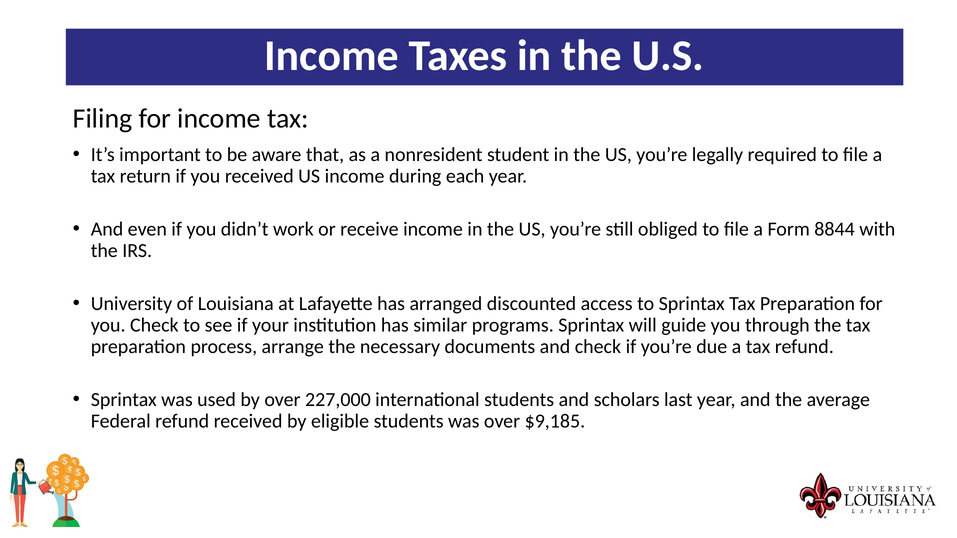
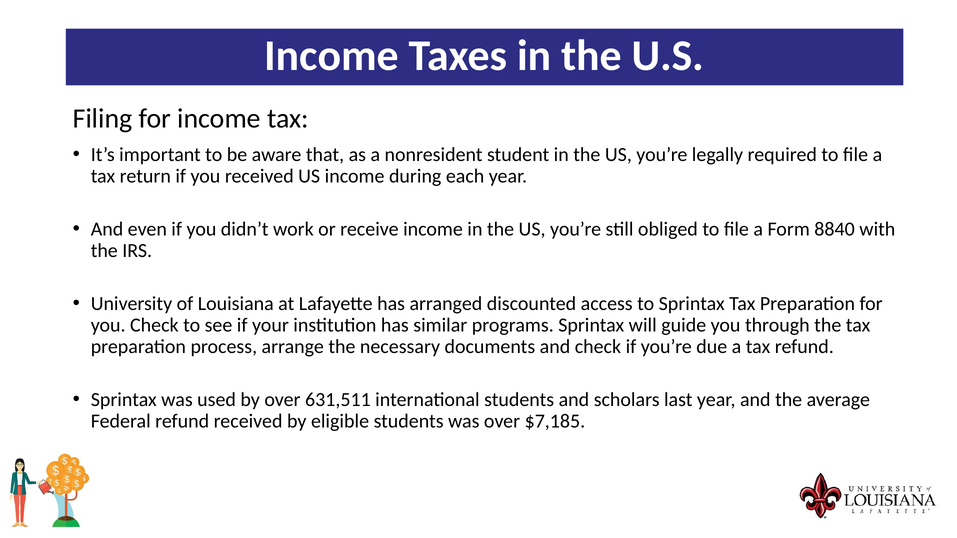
8844: 8844 -> 8840
227,000: 227,000 -> 631,511
$9,185: $9,185 -> $7,185
